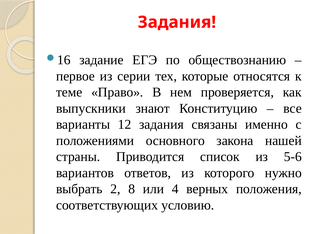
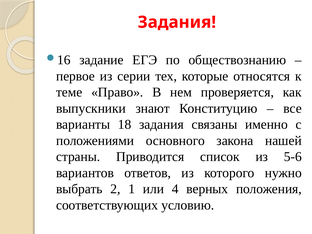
12: 12 -> 18
8: 8 -> 1
